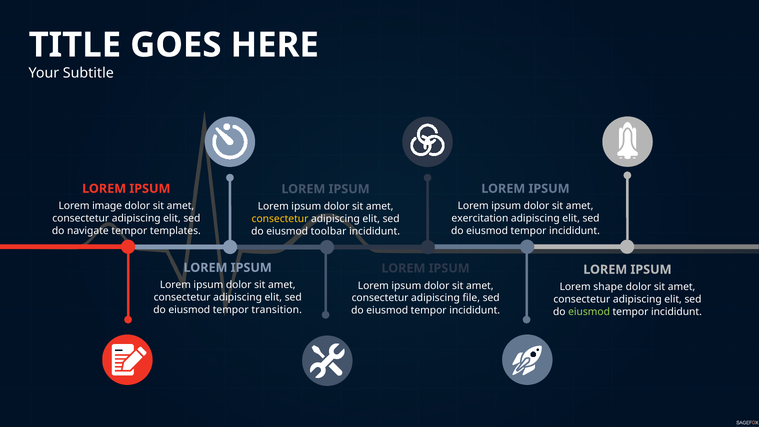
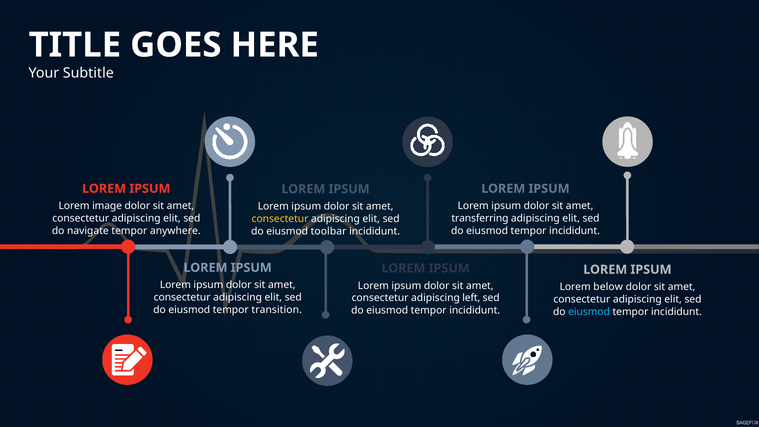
exercitation: exercitation -> transferring
templates: templates -> anywhere
shape: shape -> below
file: file -> left
eiusmod at (589, 312) colour: light green -> light blue
